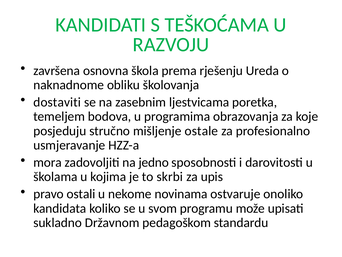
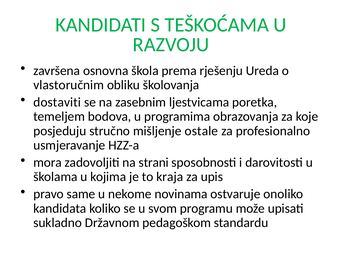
naknadnome: naknadnome -> vlastoručnim
jedno: jedno -> strani
skrbi: skrbi -> kraja
ostali: ostali -> same
